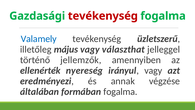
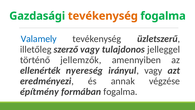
tevékenység at (103, 16) colour: red -> orange
május: május -> szerző
választhat: választhat -> tulajdonos
általában: általában -> építmény
